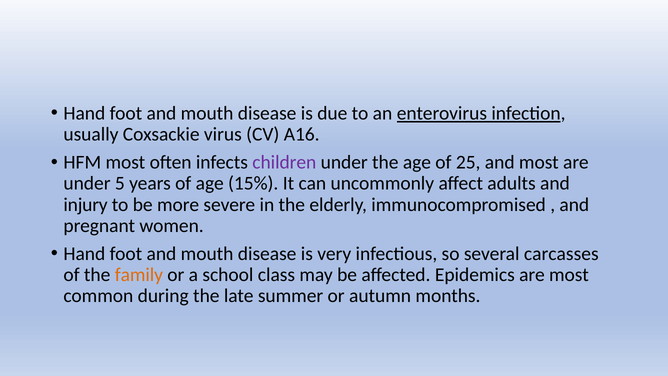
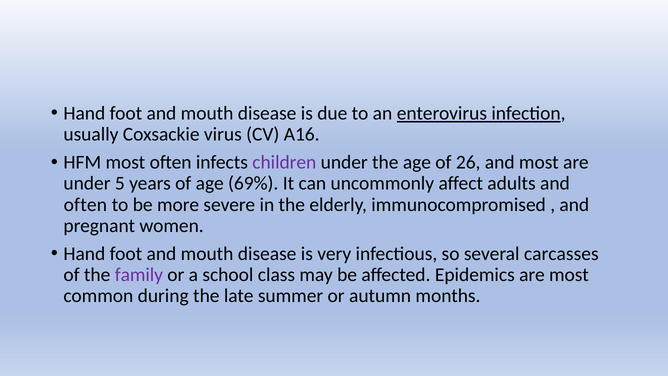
25: 25 -> 26
15%: 15% -> 69%
injury at (86, 204): injury -> often
family colour: orange -> purple
